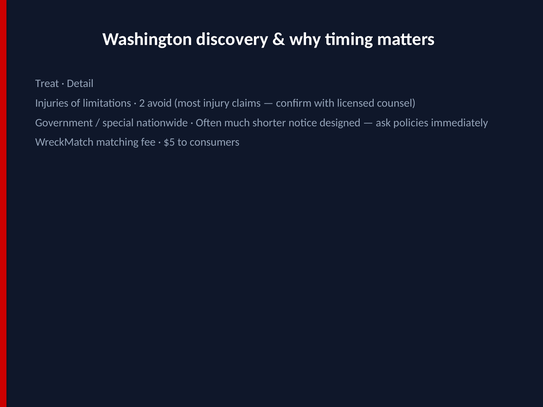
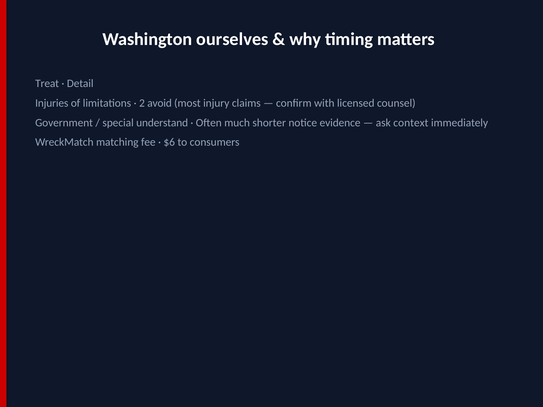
discovery: discovery -> ourselves
nationwide: nationwide -> understand
designed: designed -> evidence
policies: policies -> context
$5: $5 -> $6
